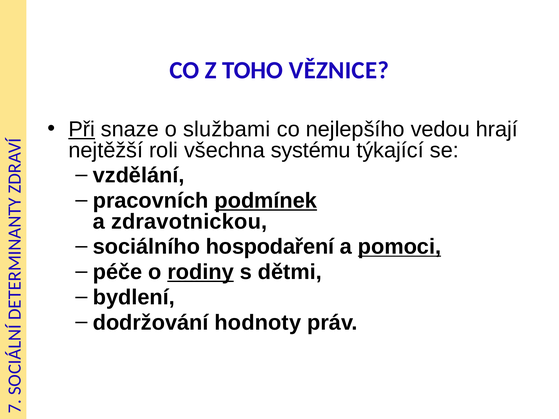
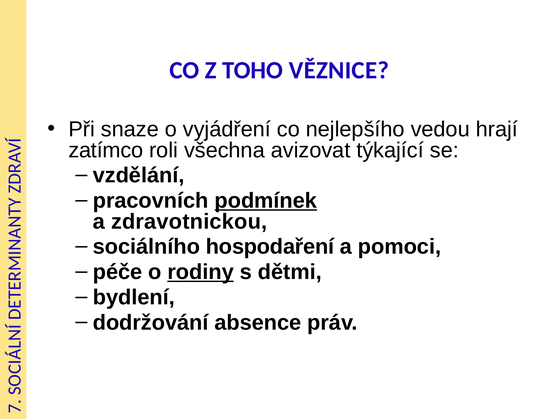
Při underline: present -> none
službami: službami -> vyjádření
nejtěžší: nejtěžší -> zatímco
systému: systému -> avizovat
pomoci underline: present -> none
hodnoty: hodnoty -> absence
